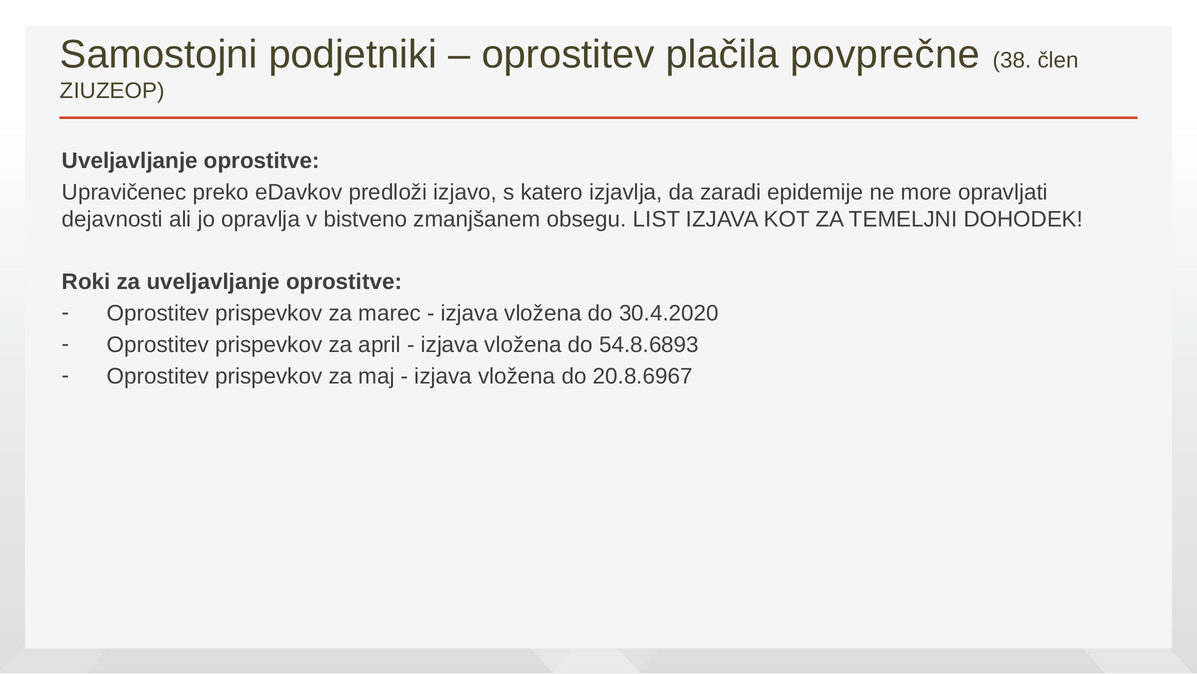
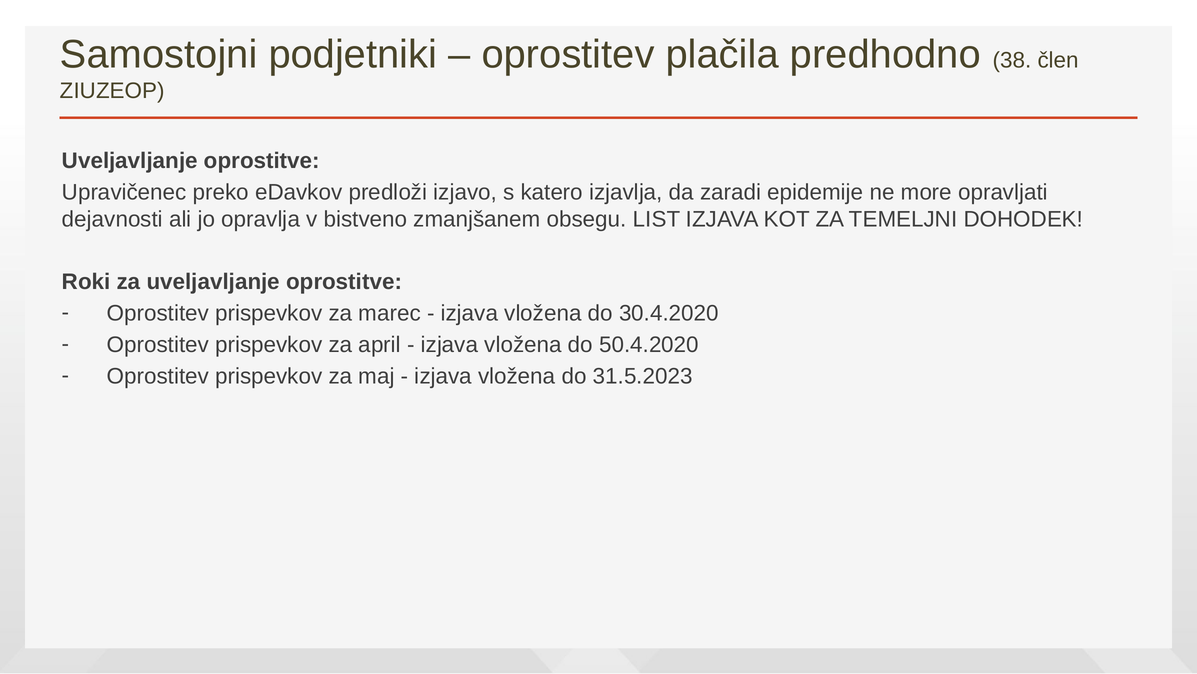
povprečne: povprečne -> predhodno
54.8.6893: 54.8.6893 -> 50.4.2020
20.8.6967: 20.8.6967 -> 31.5.2023
